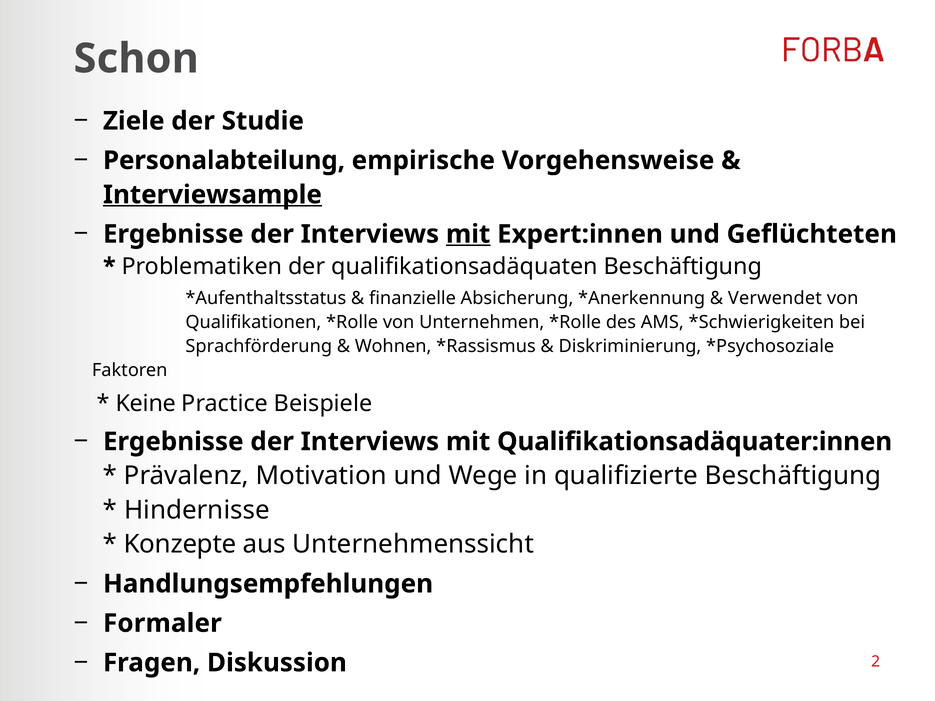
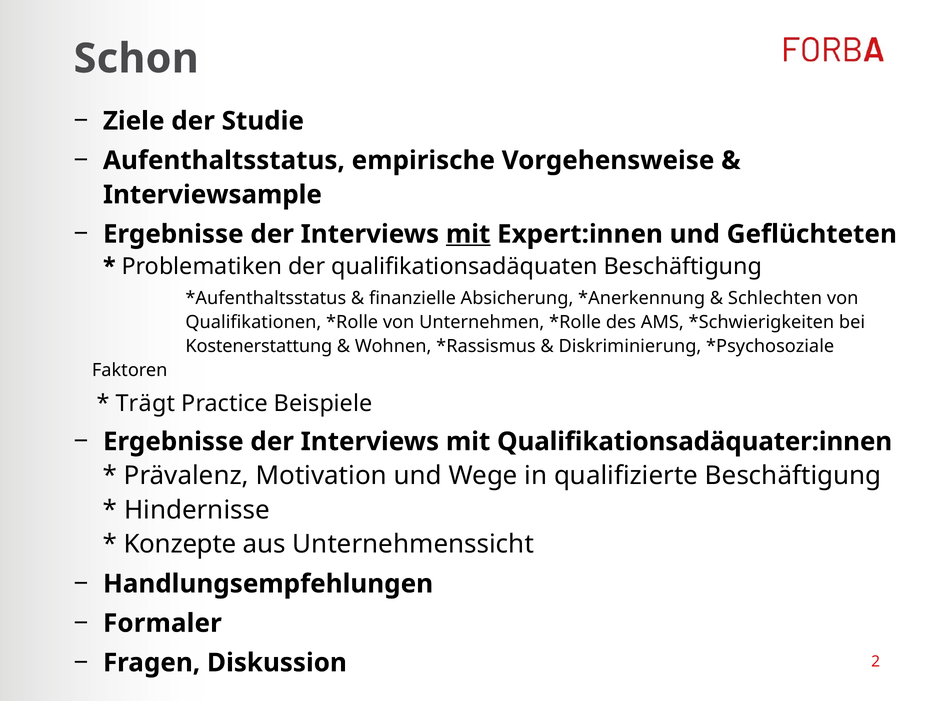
Personalabteilung: Personalabteilung -> Aufenthaltsstatus
Interviewsample underline: present -> none
Verwendet: Verwendet -> Schlechten
Sprachförderung: Sprachförderung -> Kostenerstattung
Keine: Keine -> Trägt
